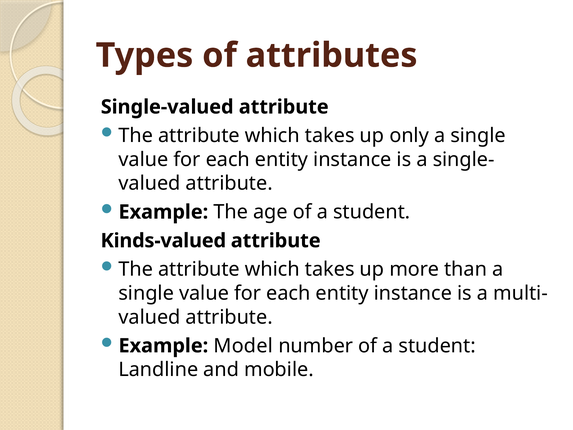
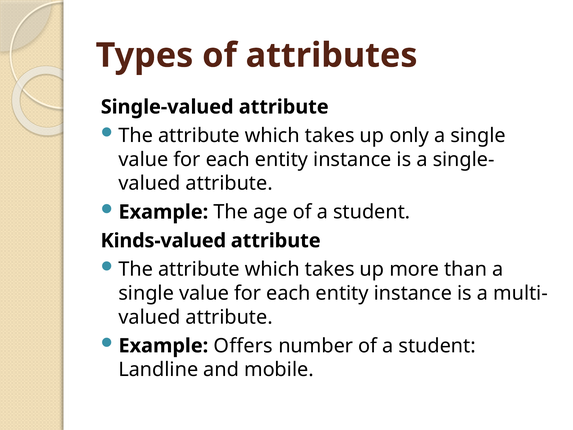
Model: Model -> Offers
